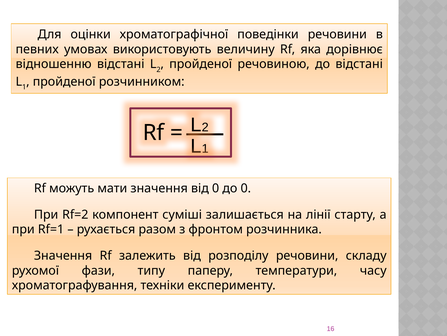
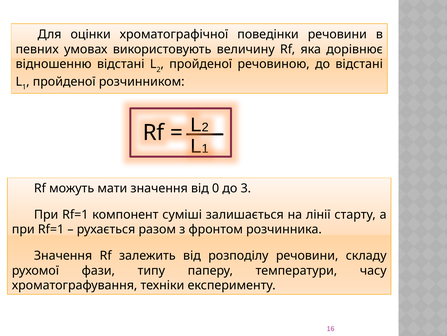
до 0: 0 -> 3
Rf=2 at (75, 214): Rf=2 -> Rf=1
